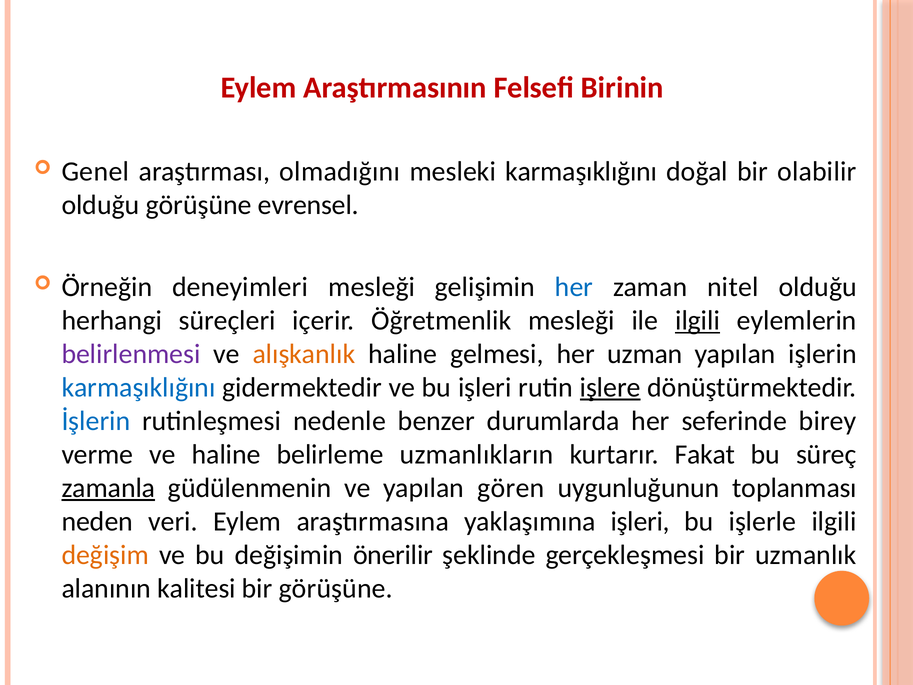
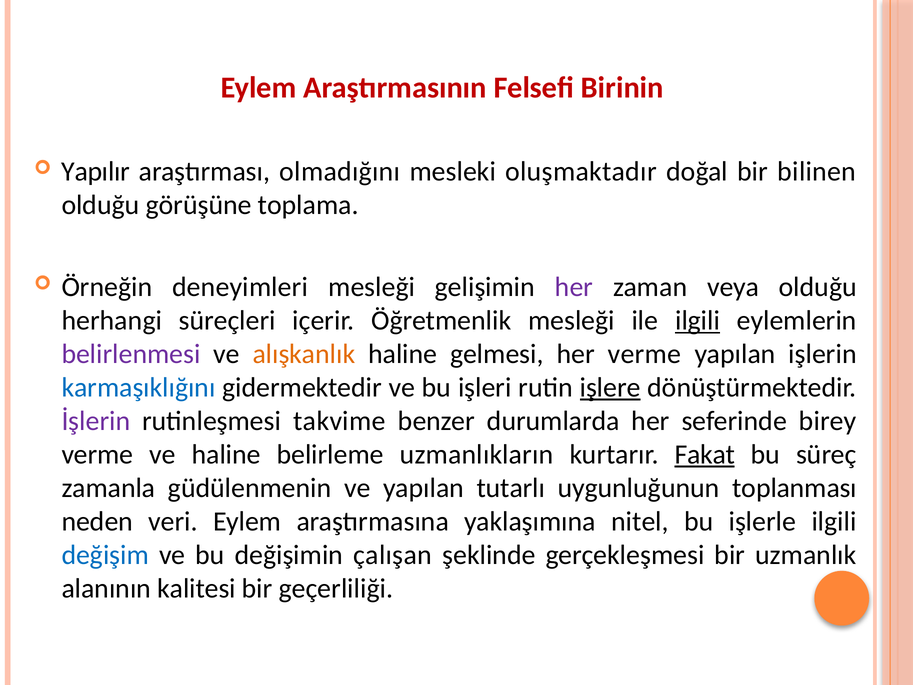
Genel: Genel -> Yapılır
mesleki karmaşıklığını: karmaşıklığını -> oluşmaktadır
olabilir: olabilir -> bilinen
evrensel: evrensel -> toplama
her at (574, 287) colour: blue -> purple
nitel: nitel -> veya
her uzman: uzman -> verme
İşlerin colour: blue -> purple
nedenle: nedenle -> takvime
Fakat underline: none -> present
zamanla underline: present -> none
gören: gören -> tutarlı
yaklaşımına işleri: işleri -> nitel
değişim colour: orange -> blue
önerilir: önerilir -> çalışan
bir görüşüne: görüşüne -> geçerliliği
